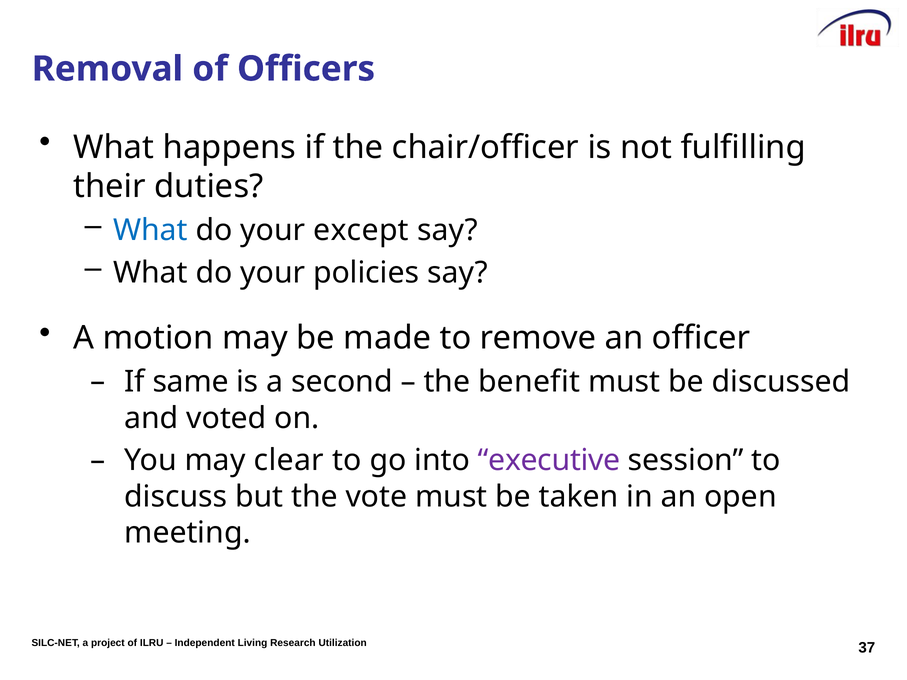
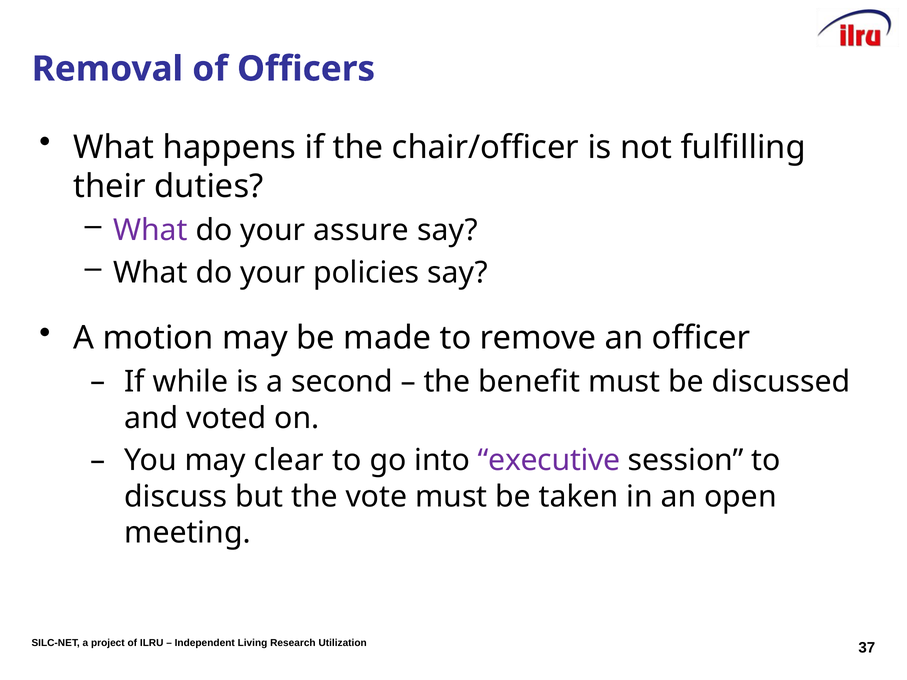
What at (150, 230) colour: blue -> purple
except: except -> assure
same: same -> while
